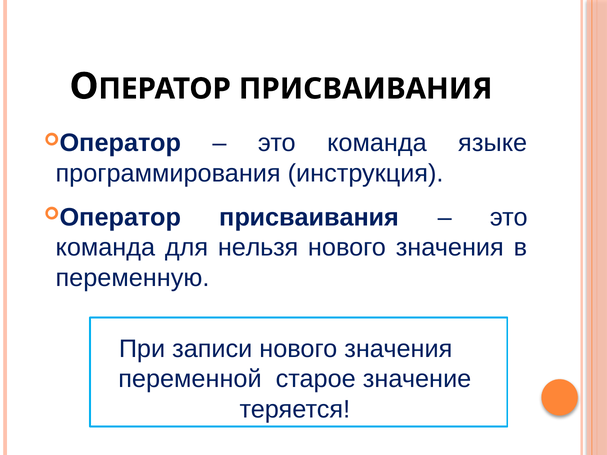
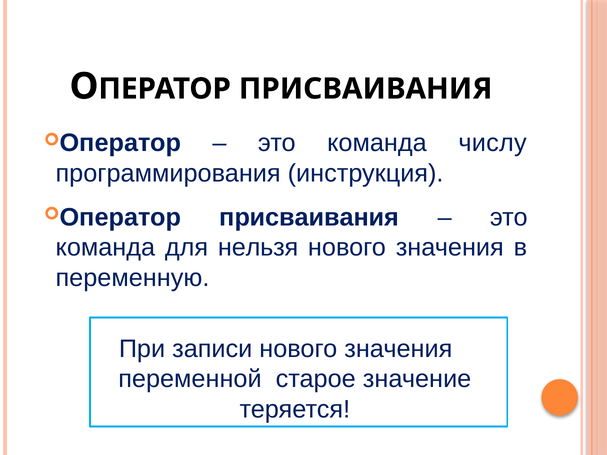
языке: языке -> числу
